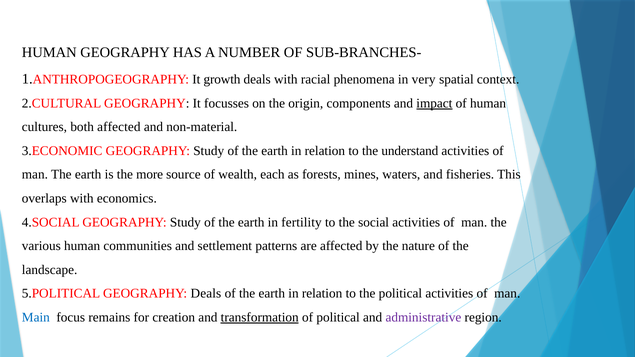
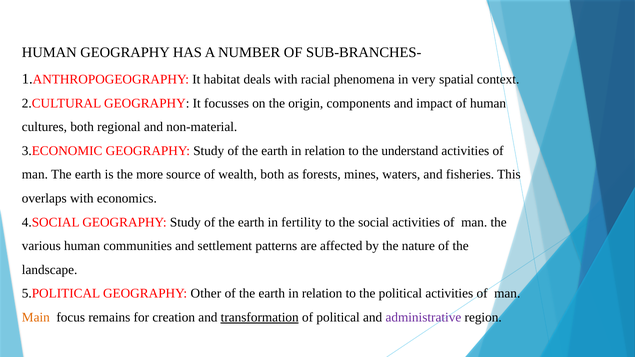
growth: growth -> habitat
impact underline: present -> none
both affected: affected -> regional
wealth each: each -> both
GEOGRAPHY Deals: Deals -> Other
Main colour: blue -> orange
